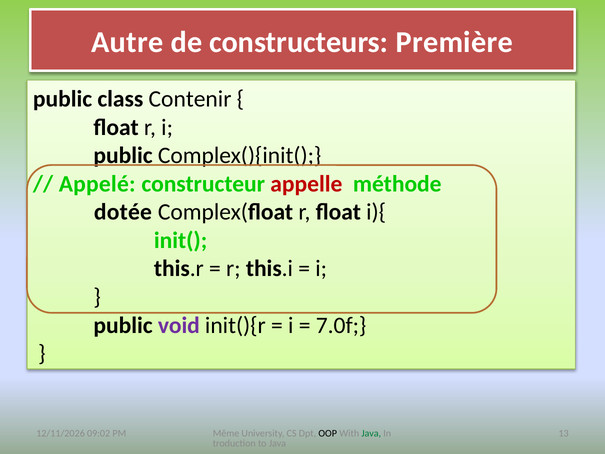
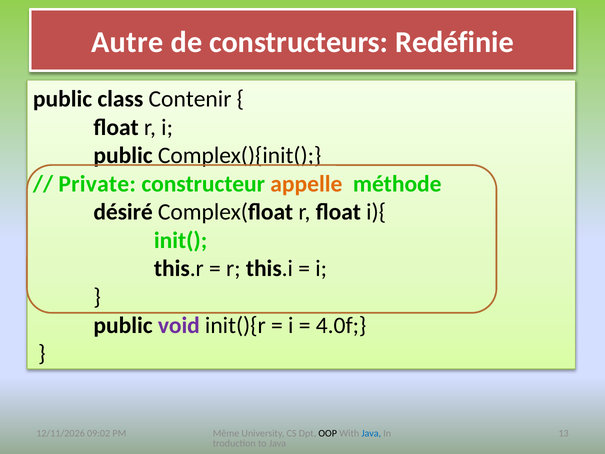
Première: Première -> Redéfinie
Appelé: Appelé -> Private
appelle colour: red -> orange
dotée: dotée -> désiré
7.0f: 7.0f -> 4.0f
Java at (371, 433) colour: green -> blue
